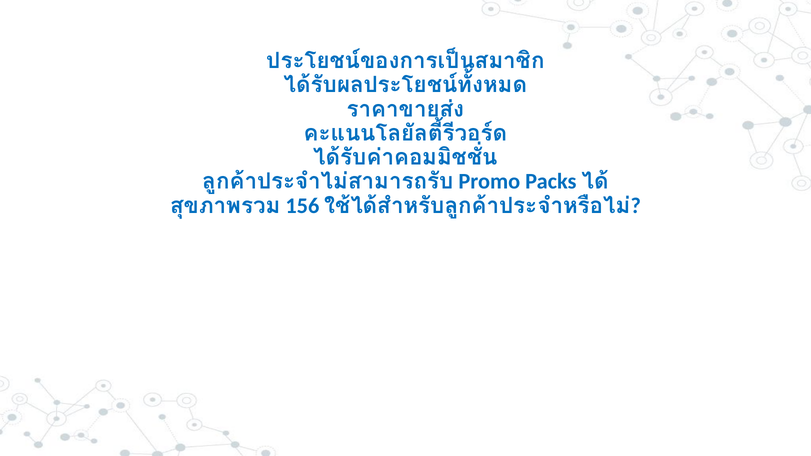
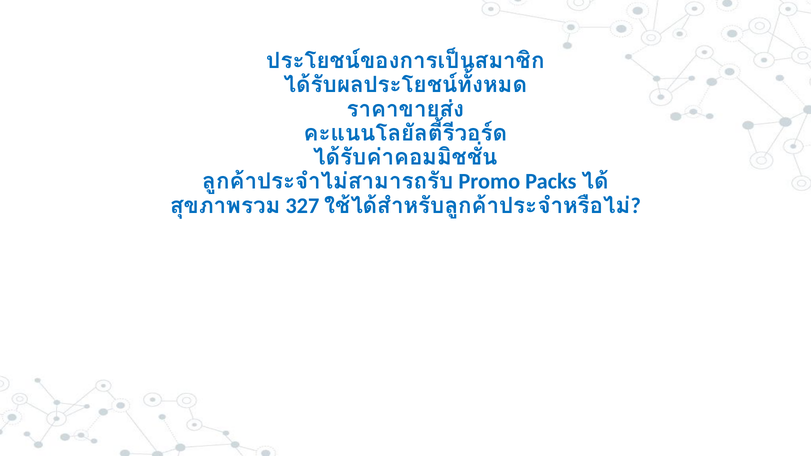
156: 156 -> 327
